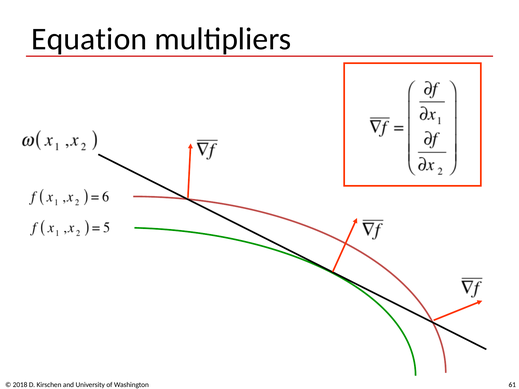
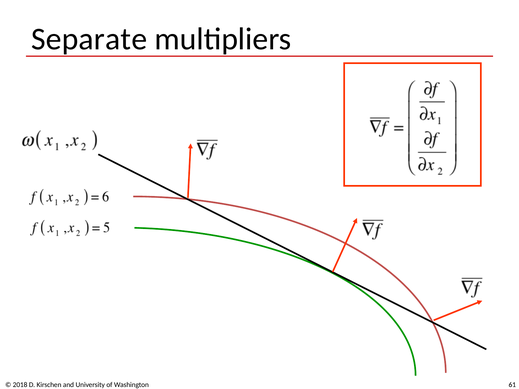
Equation: Equation -> Separate
